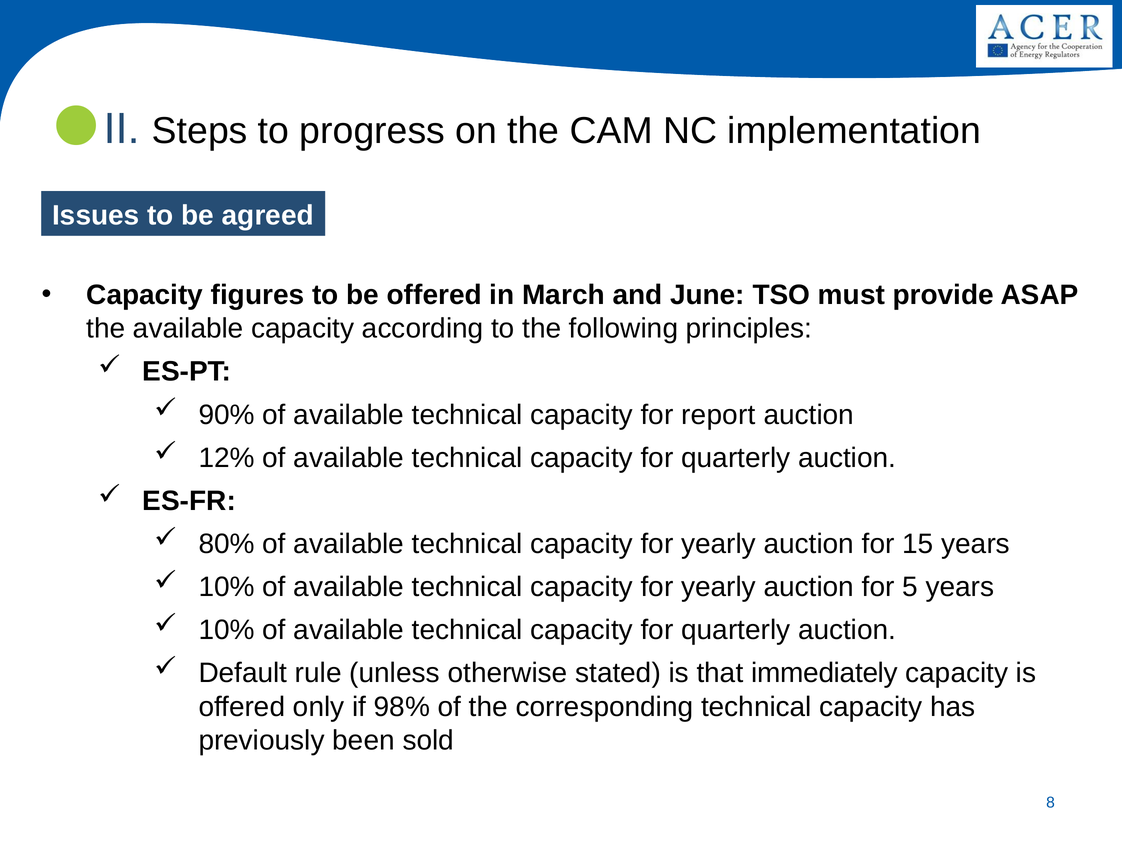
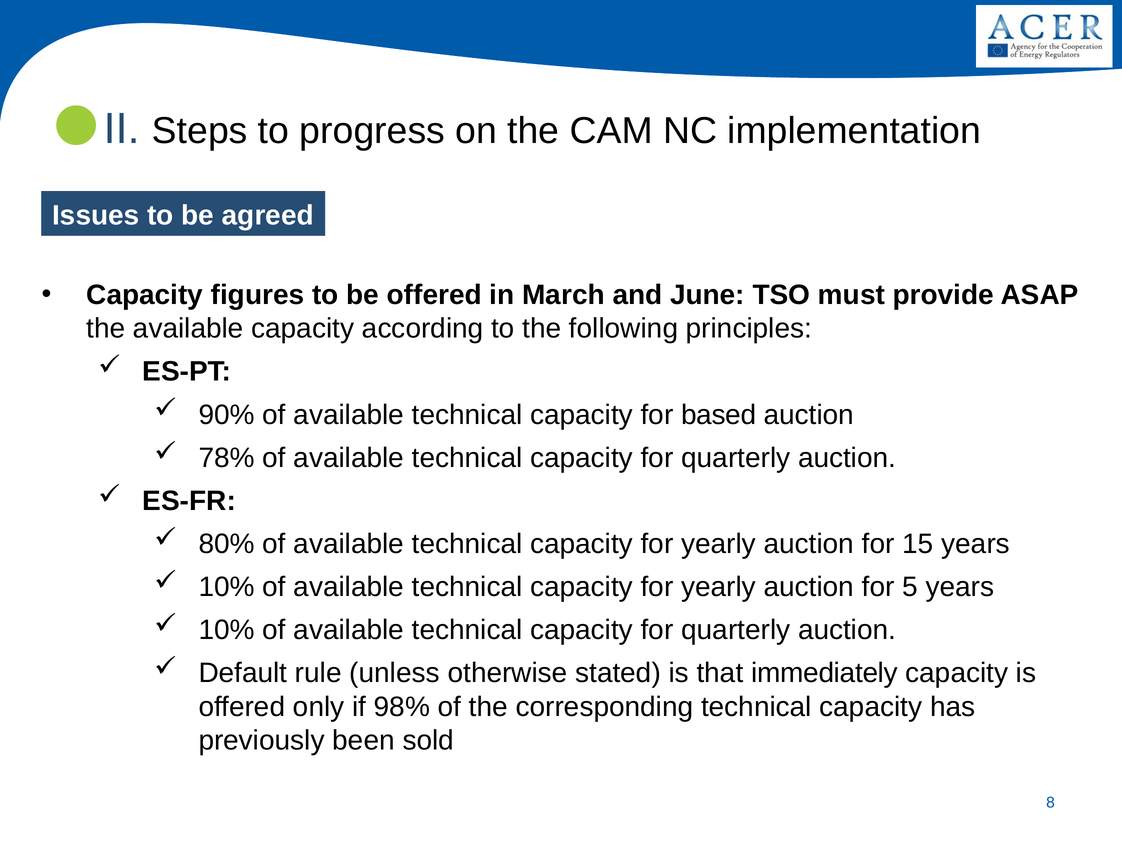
report: report -> based
12%: 12% -> 78%
